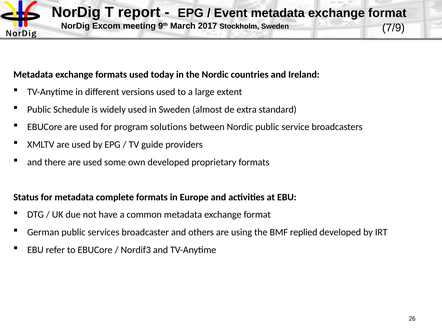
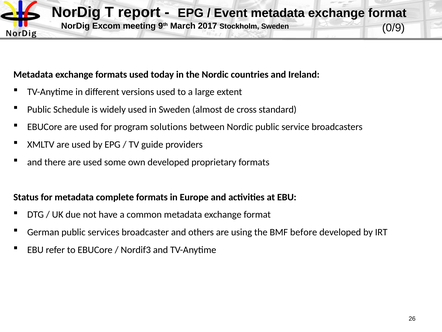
7/9: 7/9 -> 0/9
extra: extra -> cross
replied: replied -> before
